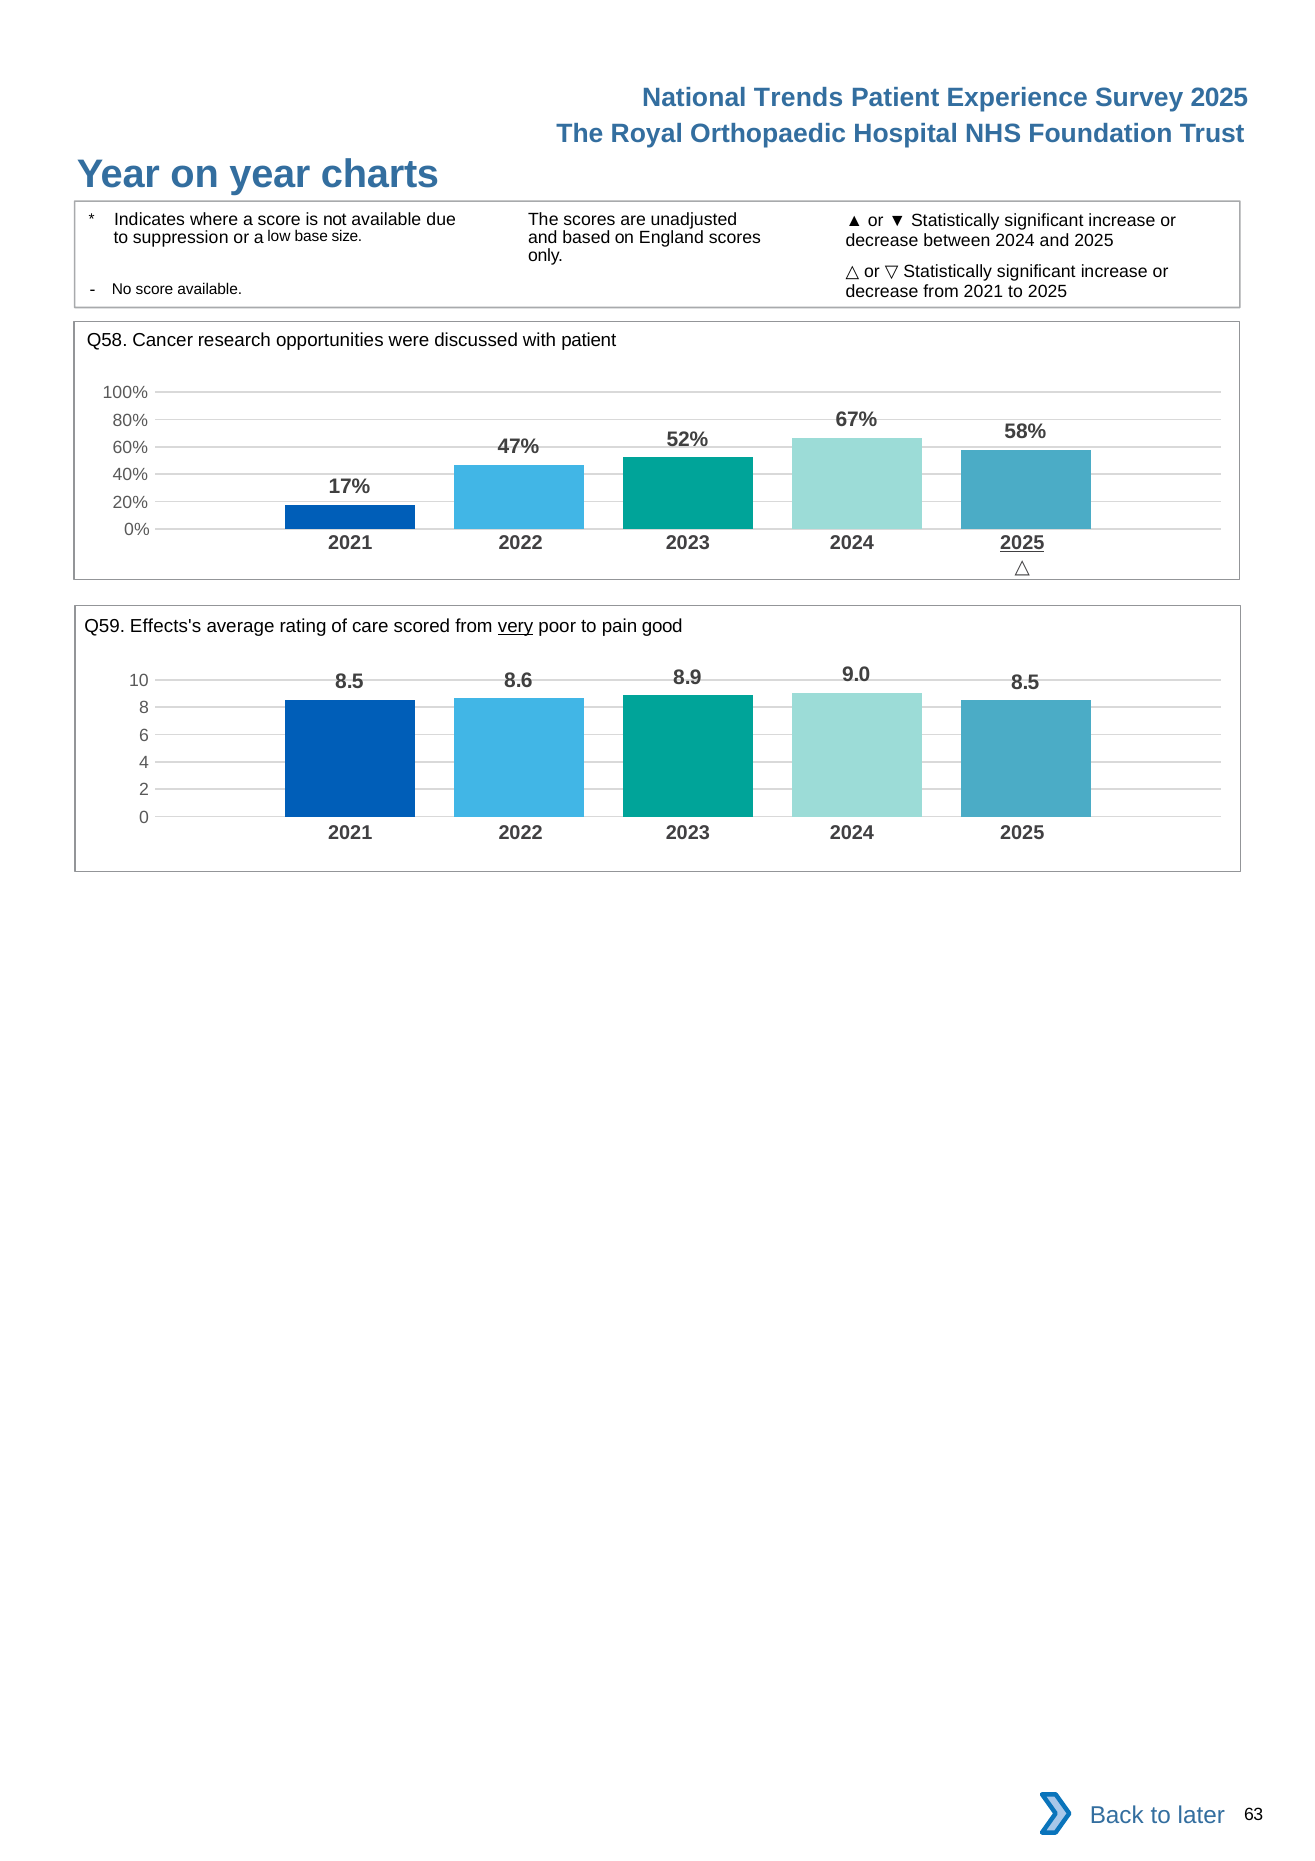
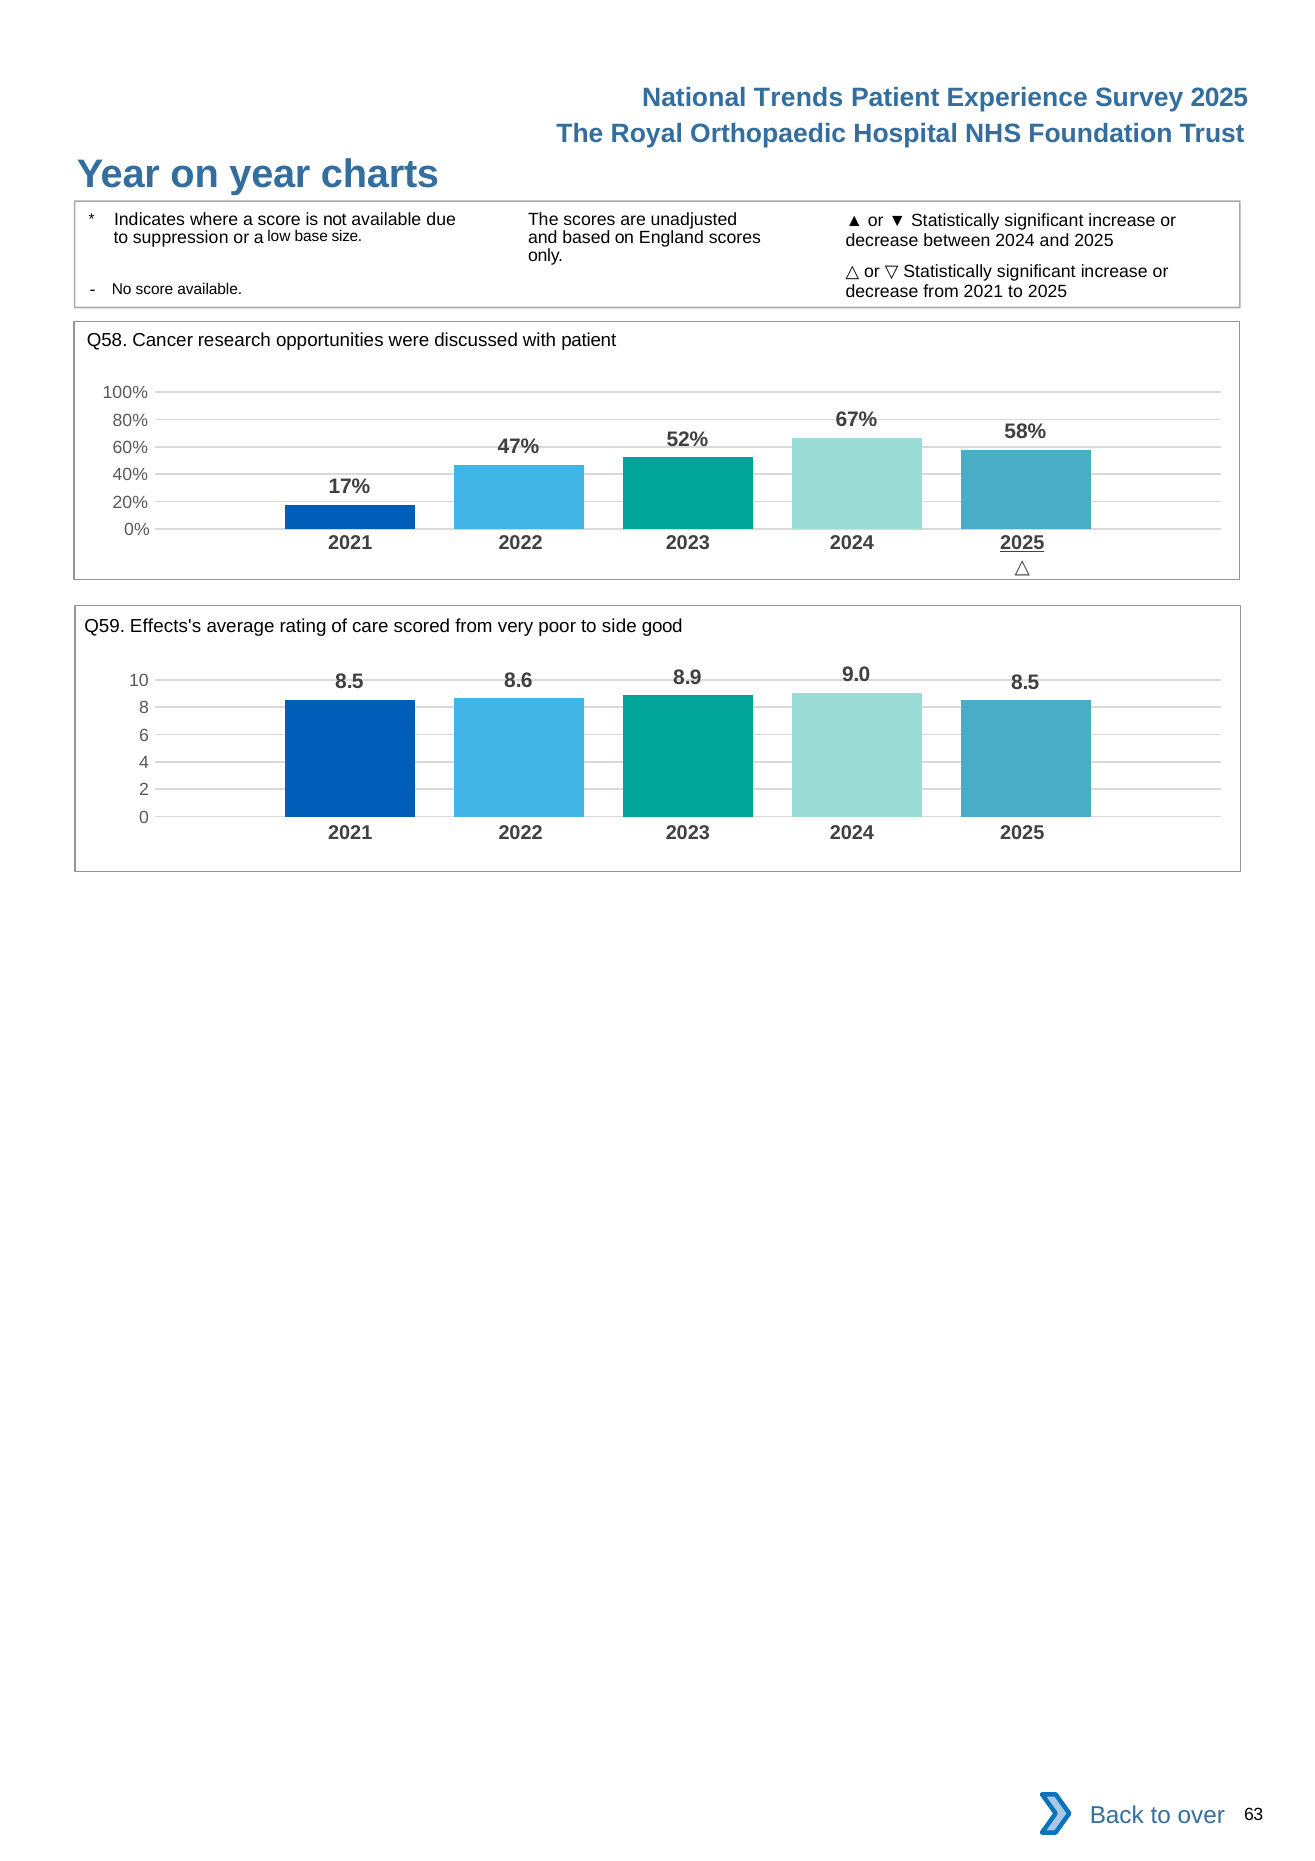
very underline: present -> none
pain: pain -> side
later: later -> over
